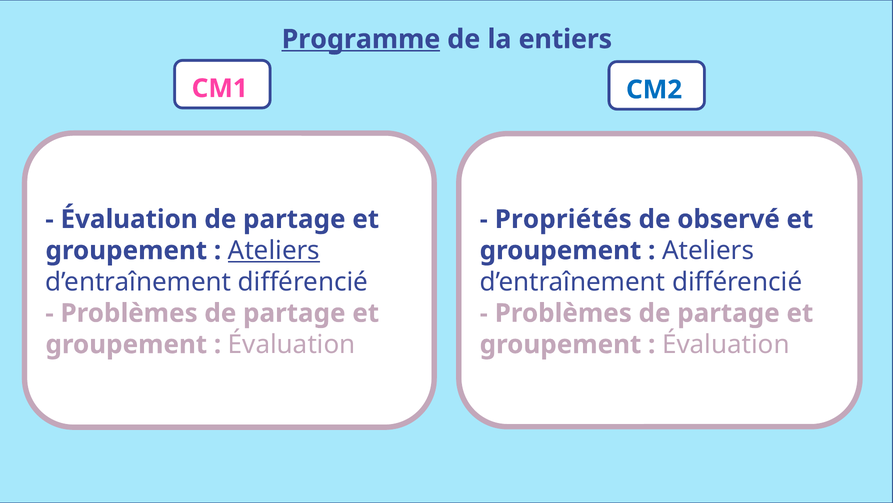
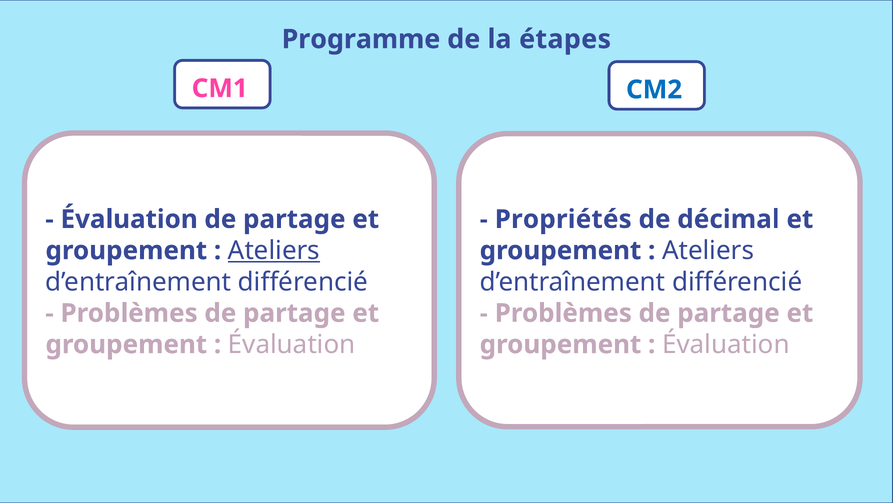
Programme underline: present -> none
entiers: entiers -> étapes
observé: observé -> décimal
